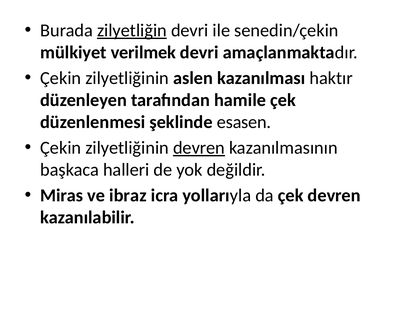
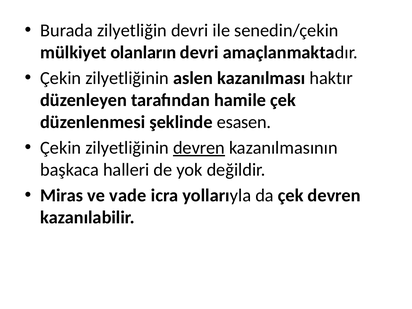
zilyetliğin underline: present -> none
verilmek: verilmek -> olanların
ibraz: ibraz -> vade
